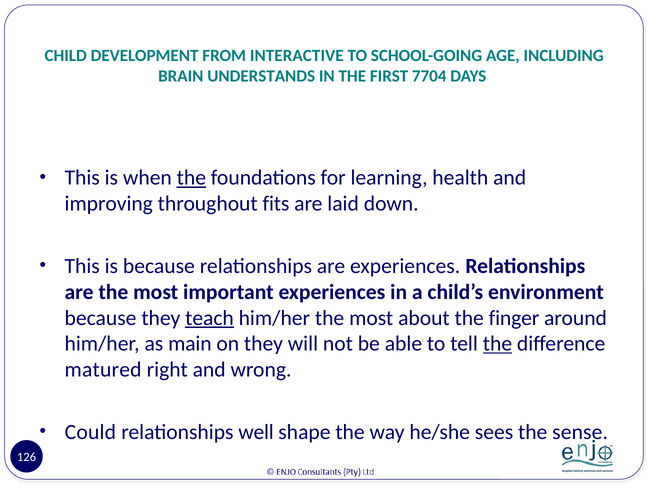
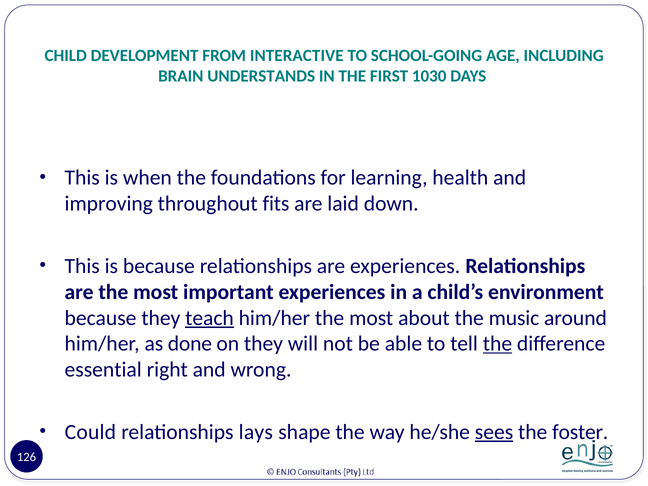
7704: 7704 -> 1030
the at (191, 178) underline: present -> none
finger: finger -> music
main: main -> done
matured: matured -> essential
well: well -> lays
sees underline: none -> present
sense: sense -> foster
